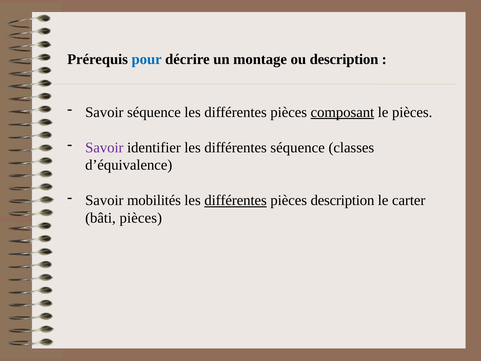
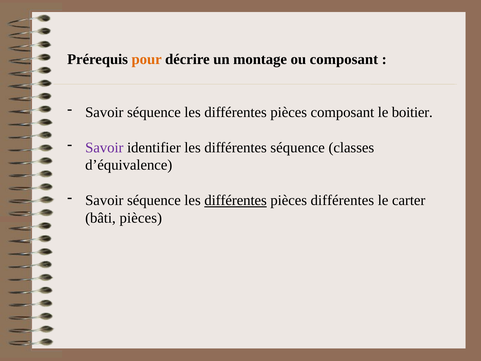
pour colour: blue -> orange
ou description: description -> composant
composant at (342, 112) underline: present -> none
le pièces: pièces -> boitier
mobilités at (154, 200): mobilités -> séquence
pièces description: description -> différentes
